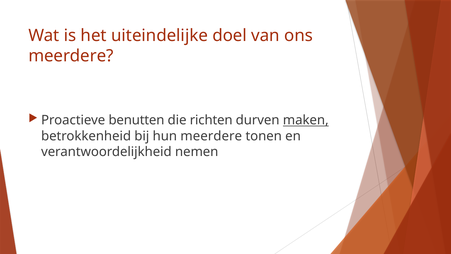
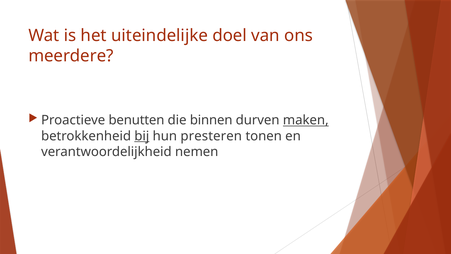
richten: richten -> binnen
bij underline: none -> present
hun meerdere: meerdere -> presteren
